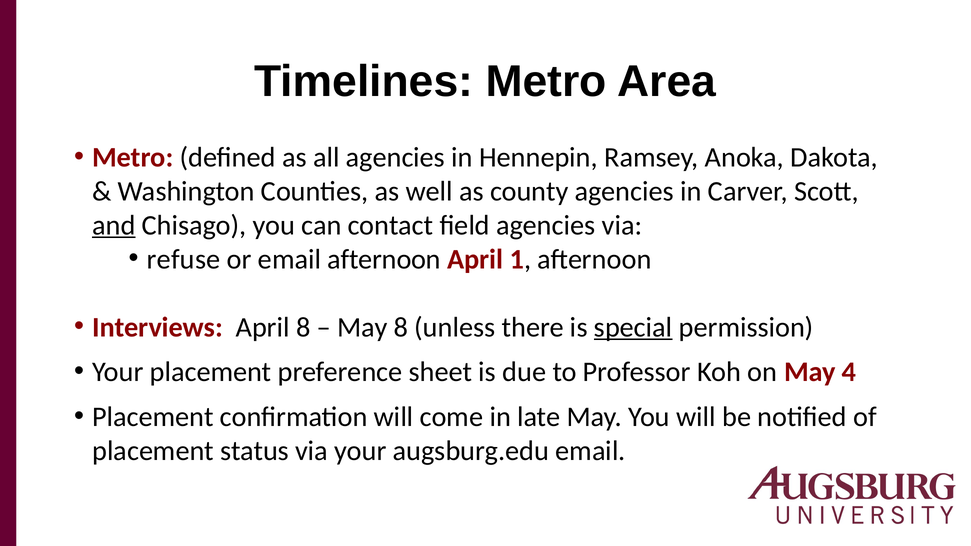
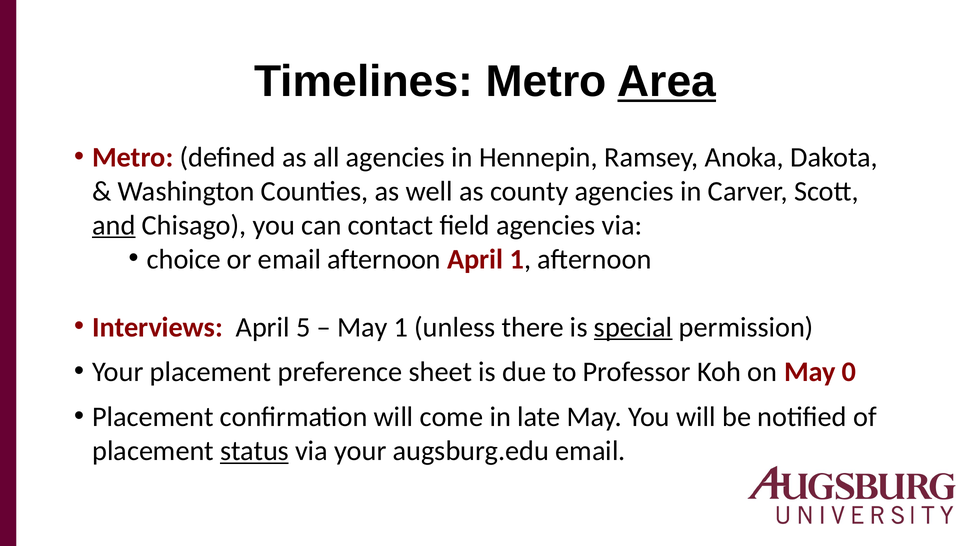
Area underline: none -> present
refuse: refuse -> choice
April 8: 8 -> 5
May 8: 8 -> 1
4: 4 -> 0
status underline: none -> present
